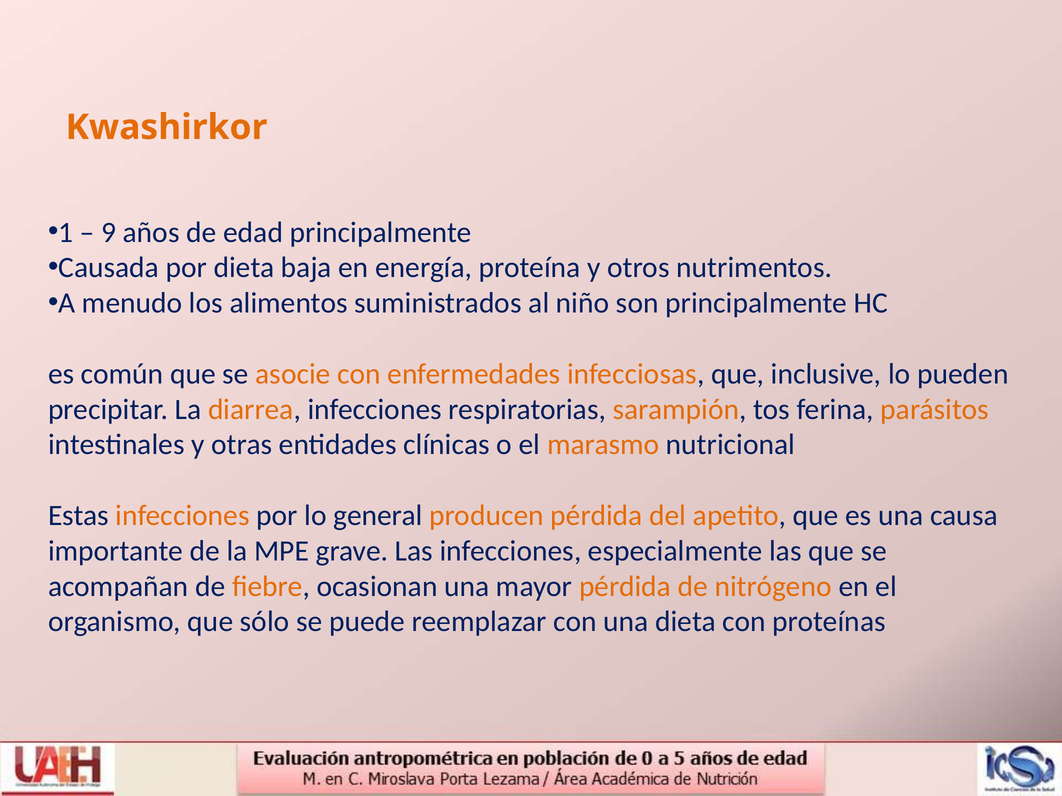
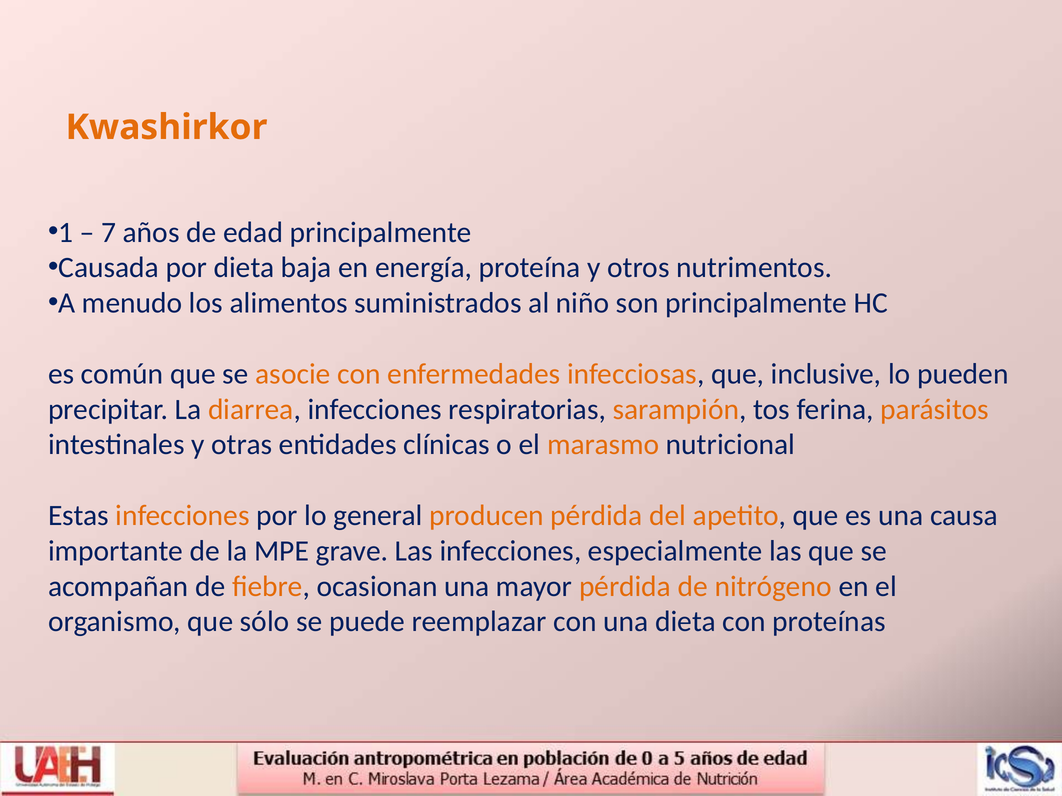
9: 9 -> 7
